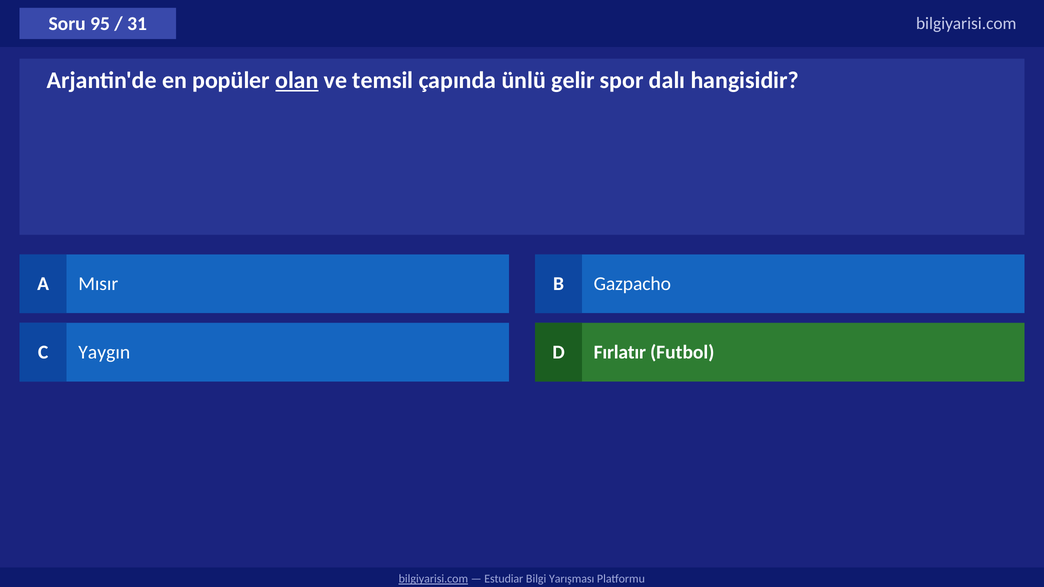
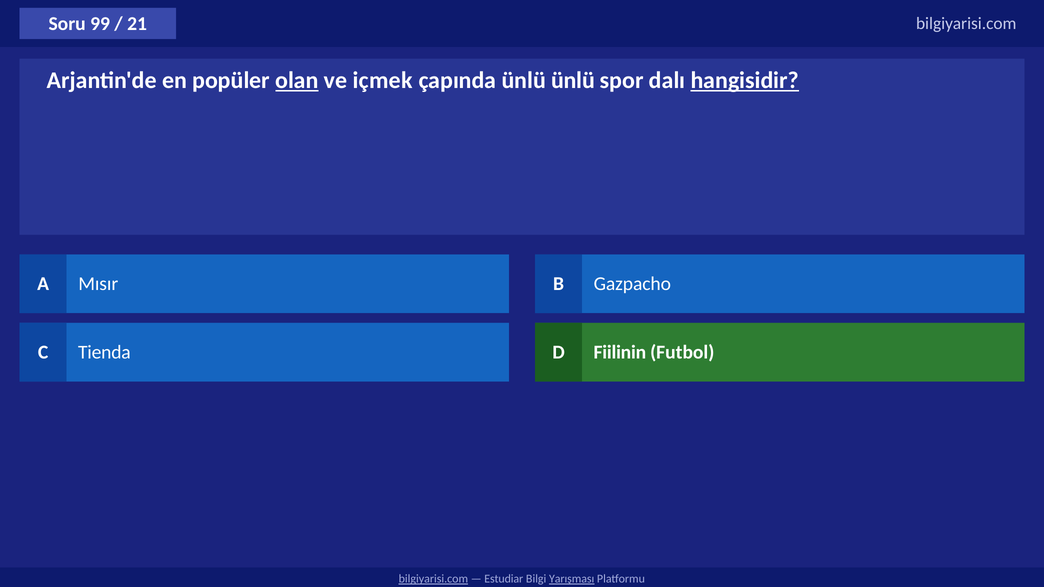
95: 95 -> 99
31: 31 -> 21
temsil: temsil -> içmek
ünlü gelir: gelir -> ünlü
hangisidir underline: none -> present
Yaygın: Yaygın -> Tienda
Fırlatır: Fırlatır -> Fiilinin
Yarışması underline: none -> present
